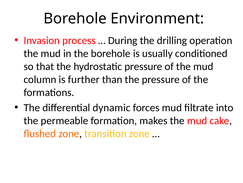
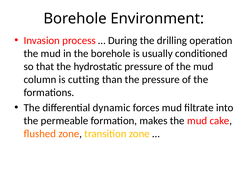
further: further -> cutting
